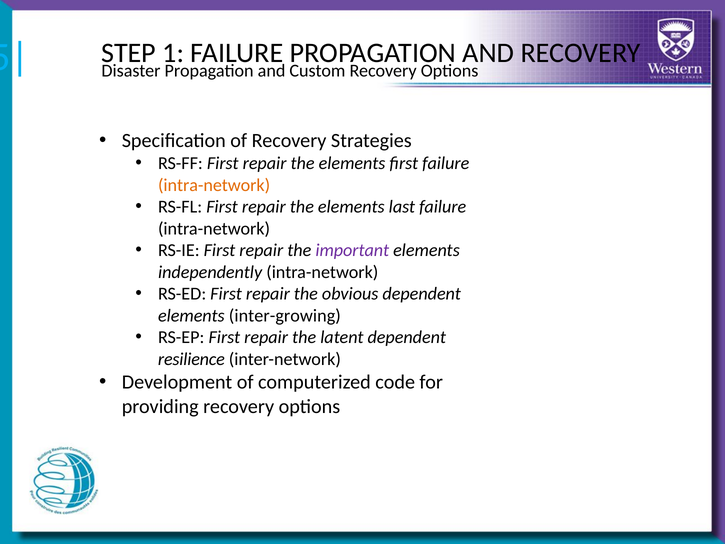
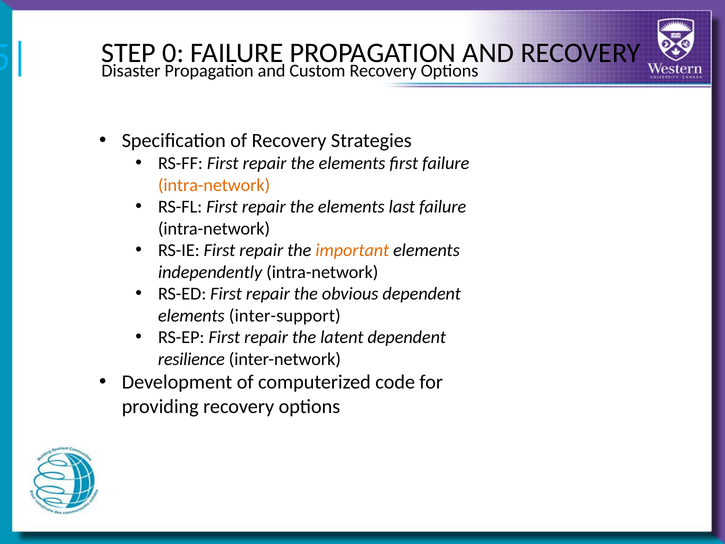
1: 1 -> 0
important colour: purple -> orange
inter-growing: inter-growing -> inter-support
